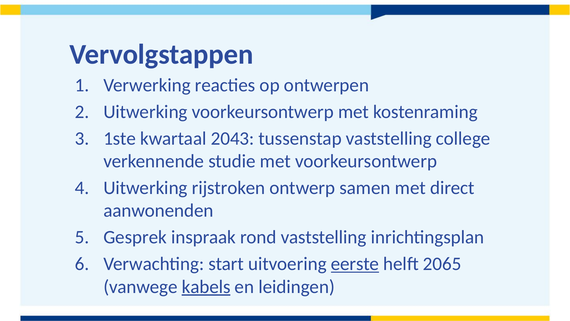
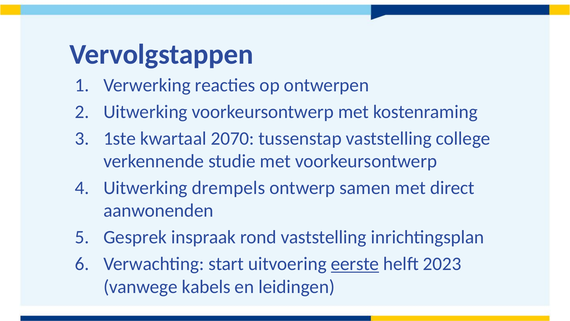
2043: 2043 -> 2070
rijstroken: rijstroken -> drempels
2065: 2065 -> 2023
kabels underline: present -> none
